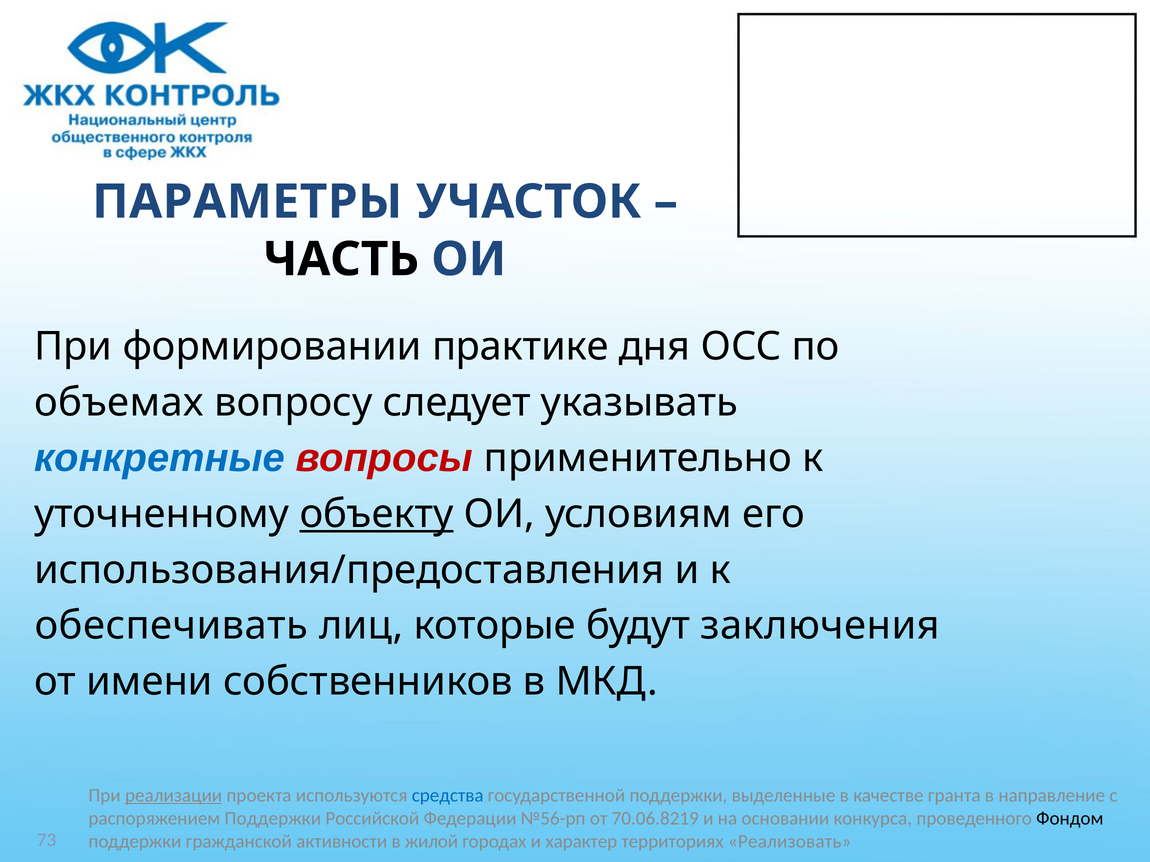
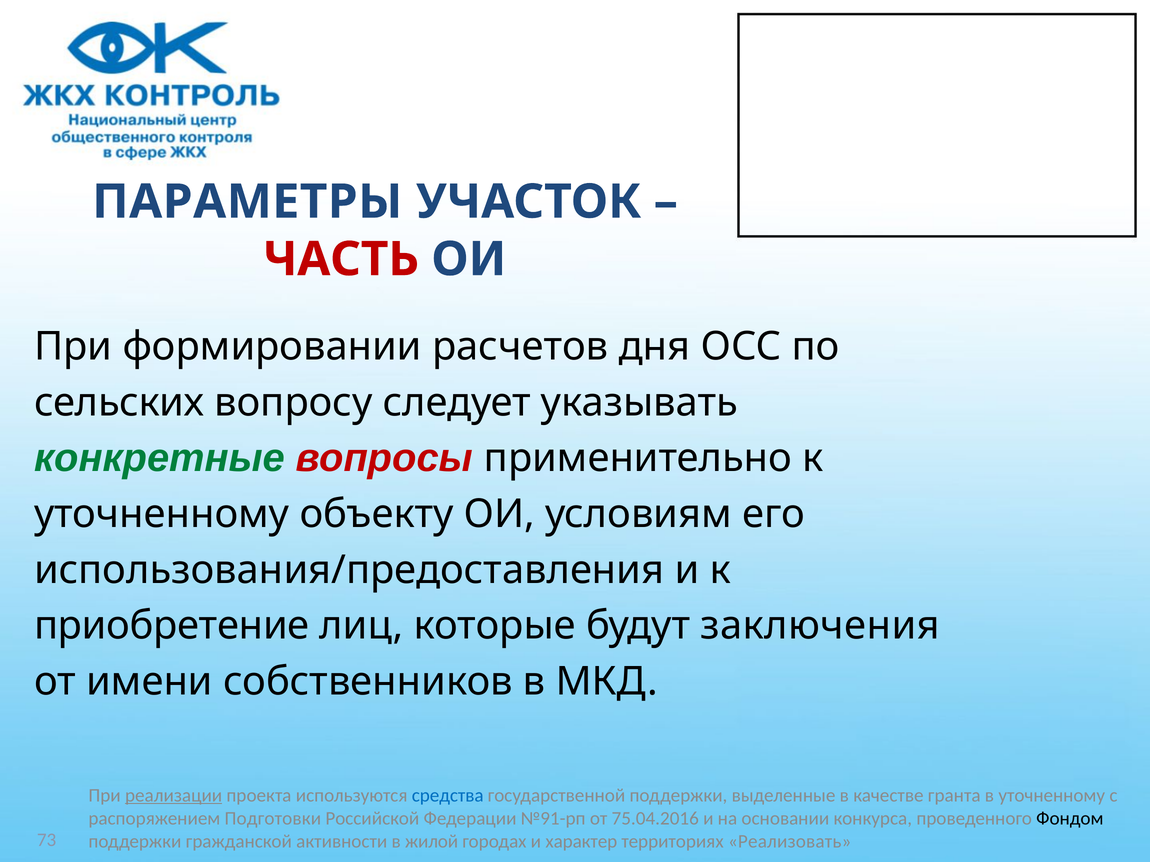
ЧАСТЬ colour: black -> red
практике: практике -> расчетов
объемах: объемах -> сельских
конкретные colour: blue -> green
объекту underline: present -> none
обеспечивать: обеспечивать -> приобретение
в направление: направление -> уточненному
распоряжением Поддержки: Поддержки -> Подготовки
№56-рп: №56-рп -> №91-рп
70.06.8219: 70.06.8219 -> 75.04.2016
